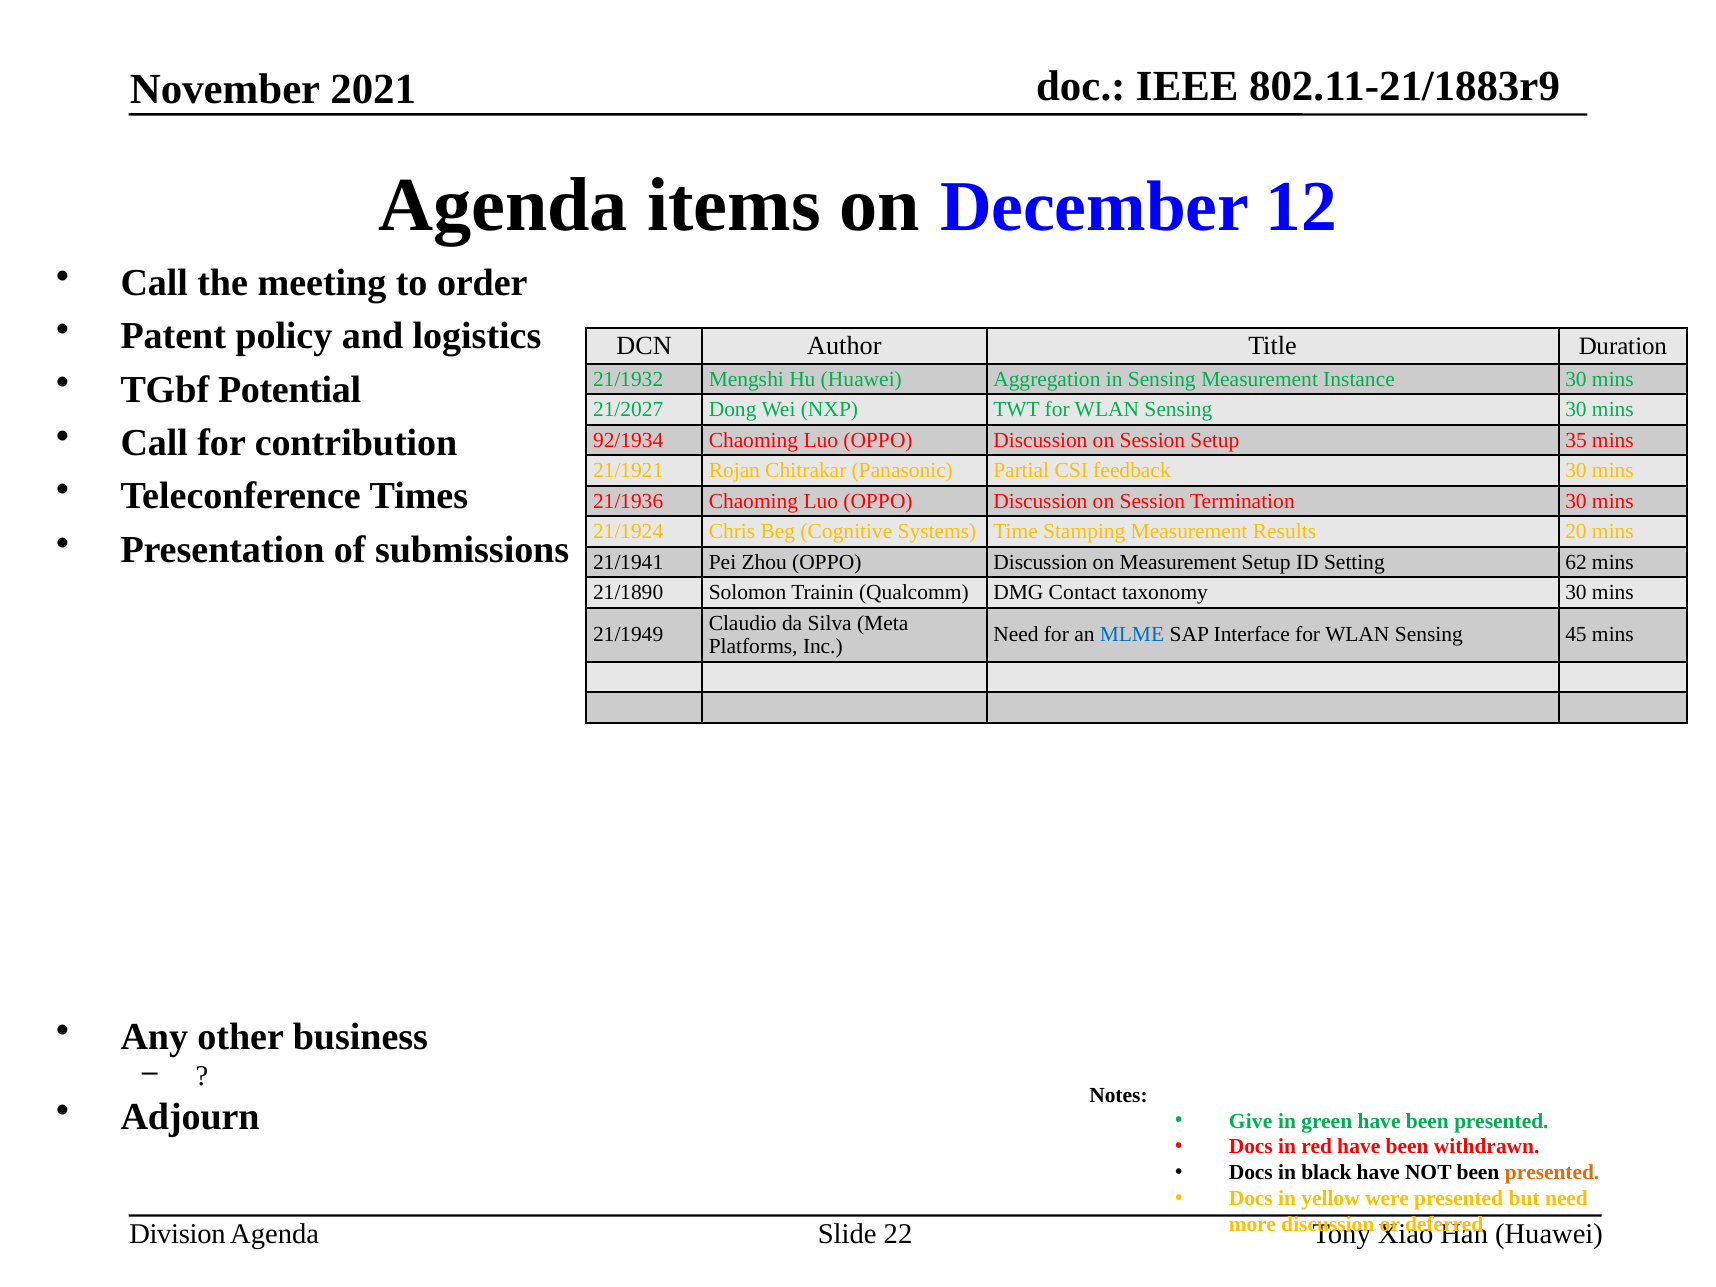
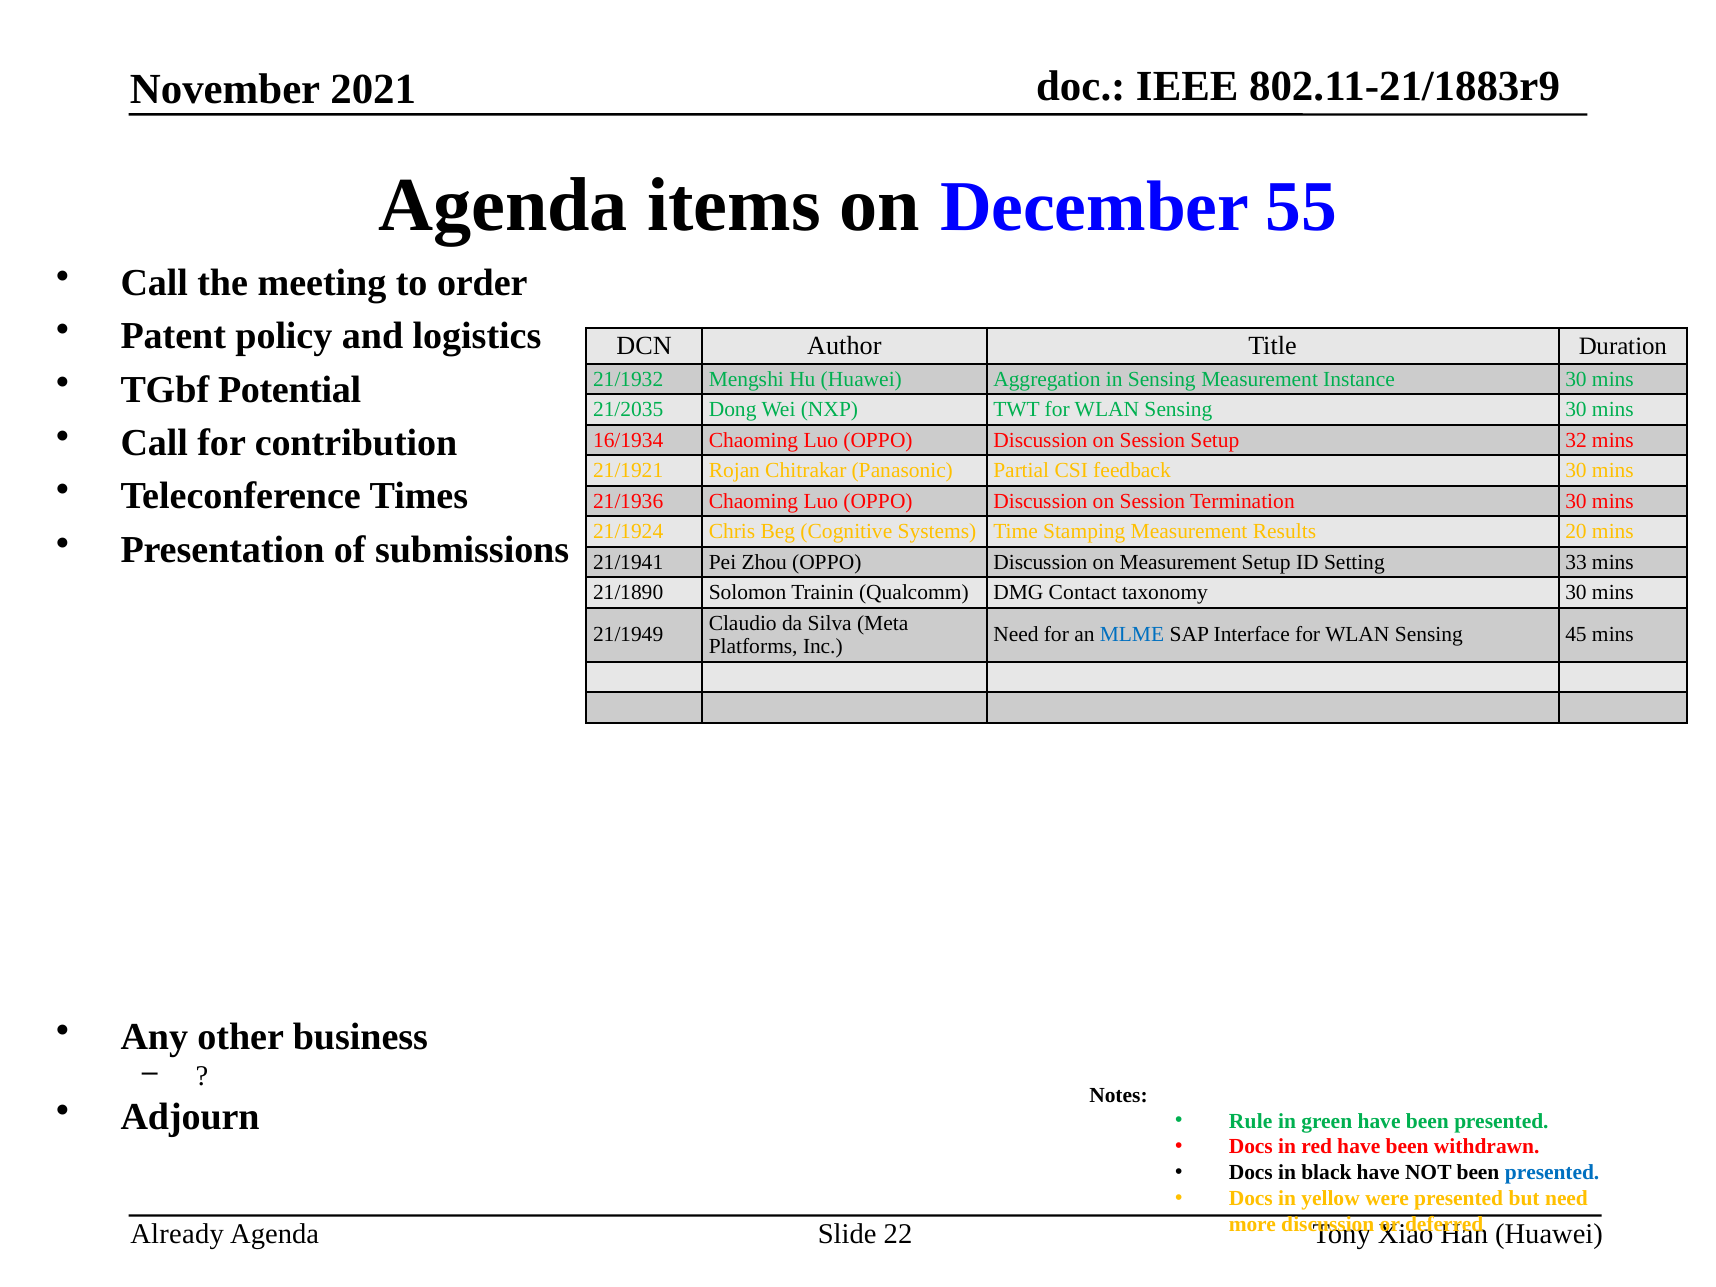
12: 12 -> 55
21/2027: 21/2027 -> 21/2035
92/1934: 92/1934 -> 16/1934
35: 35 -> 32
62: 62 -> 33
Give: Give -> Rule
presented at (1552, 1173) colour: orange -> blue
Division: Division -> Already
